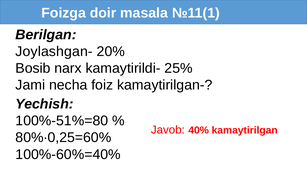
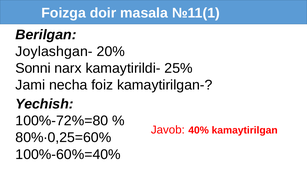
Bosib: Bosib -> Sonni
100%-51%=80: 100%-51%=80 -> 100%-72%=80
